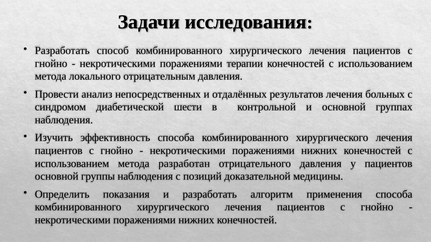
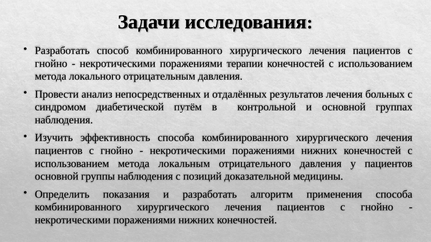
шести: шести -> путём
разработан: разработан -> локальным
